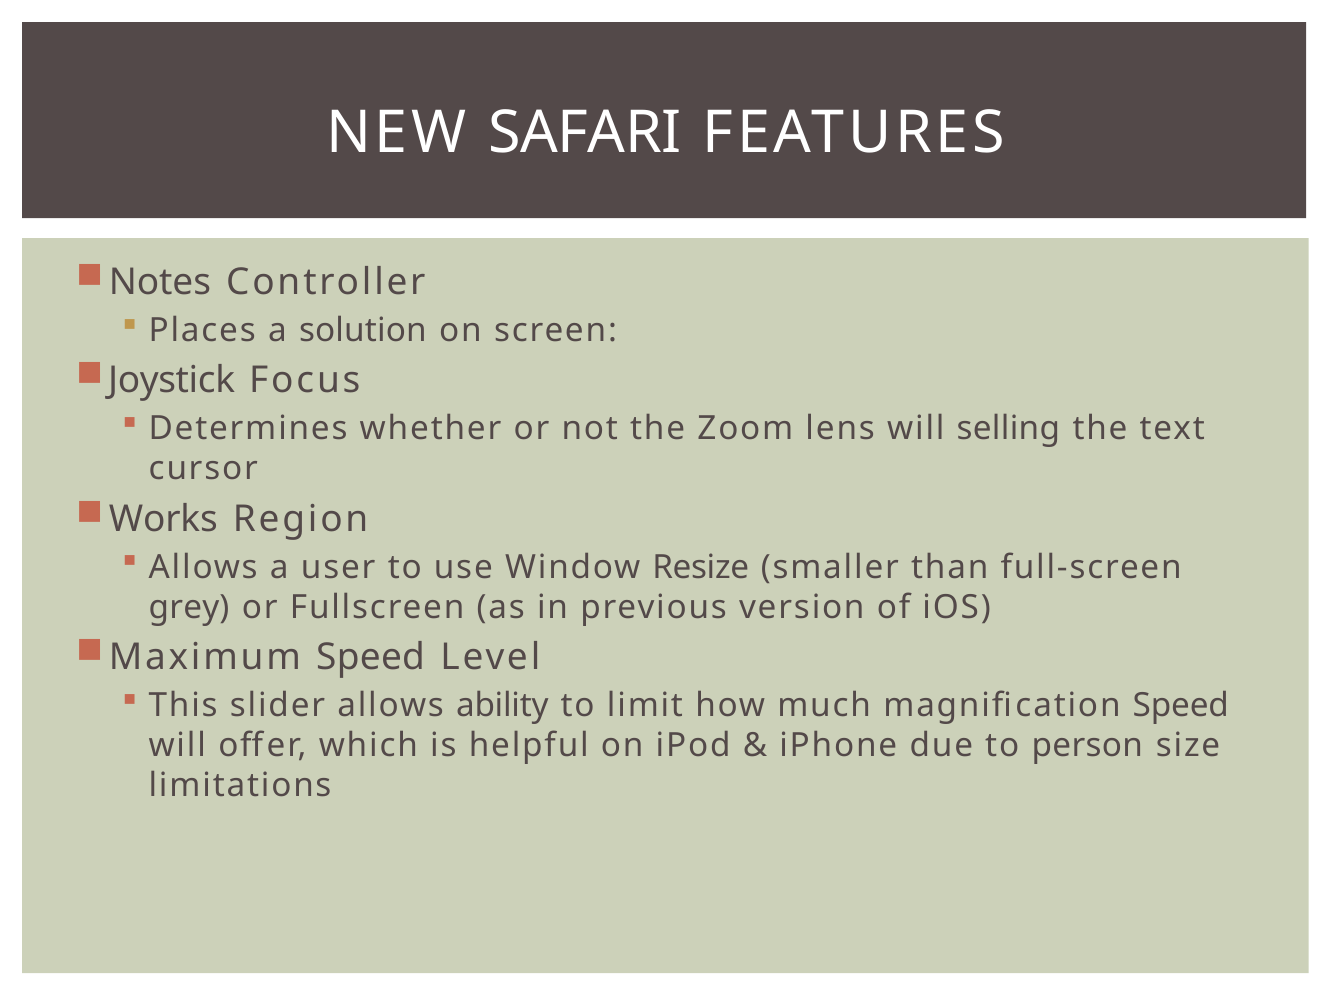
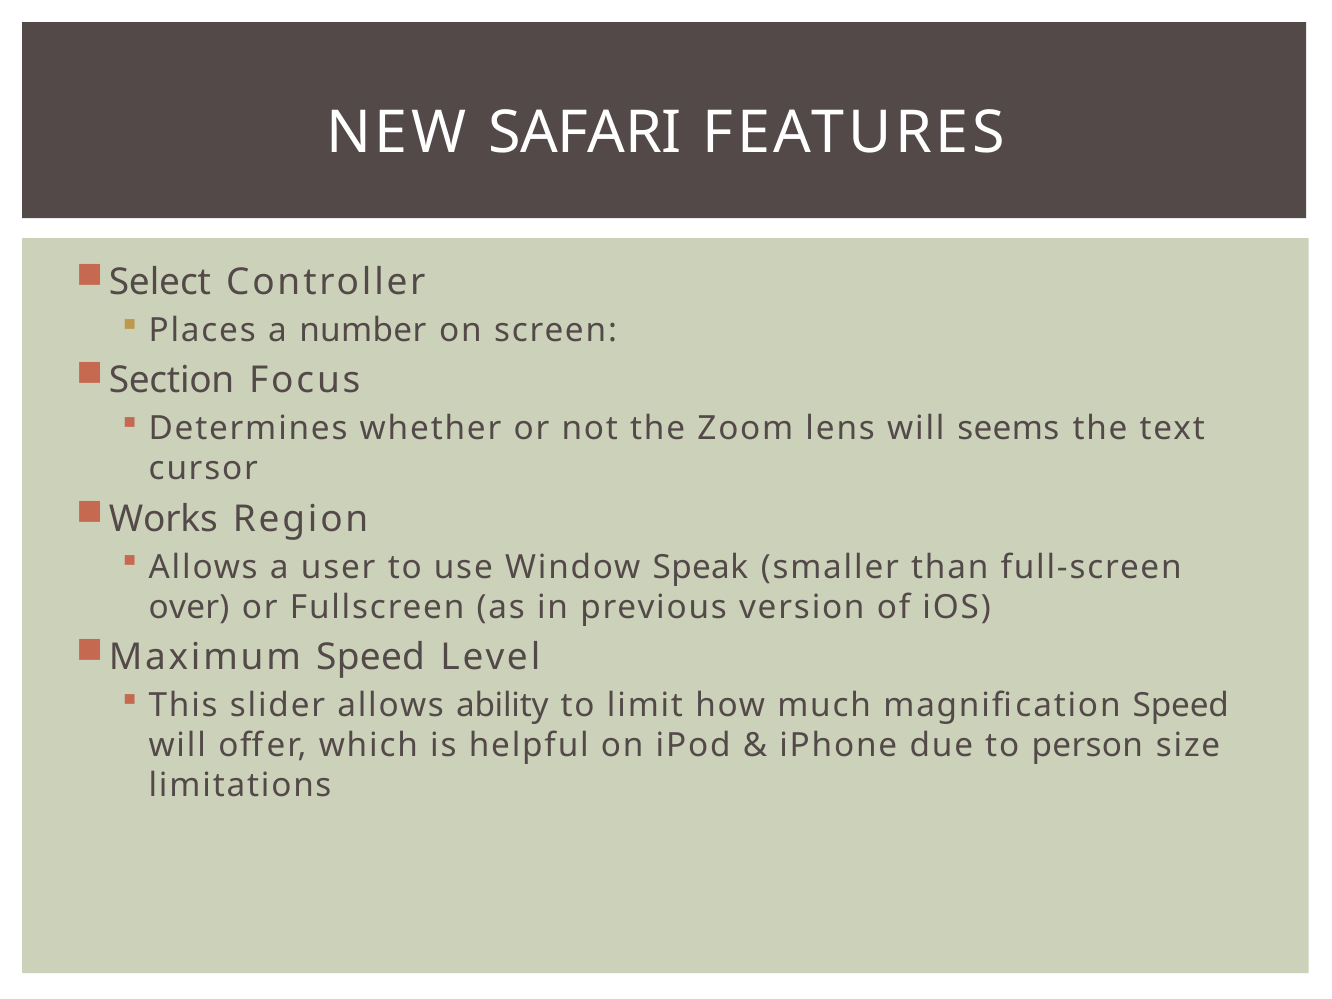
Notes: Notes -> Select
solution: solution -> number
Joystick: Joystick -> Section
selling: selling -> seems
Resize: Resize -> Speak
grey: grey -> over
